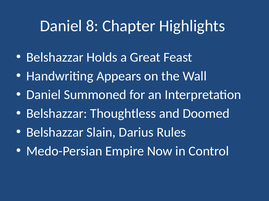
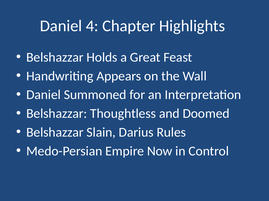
8: 8 -> 4
